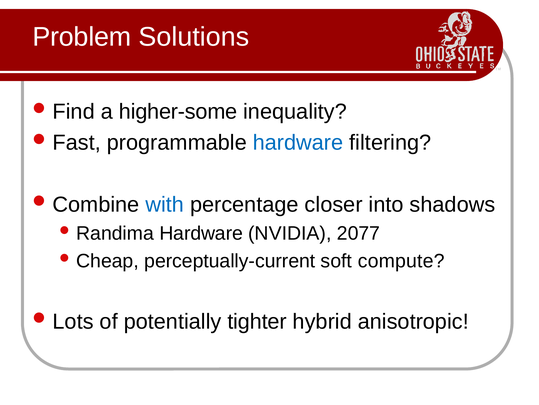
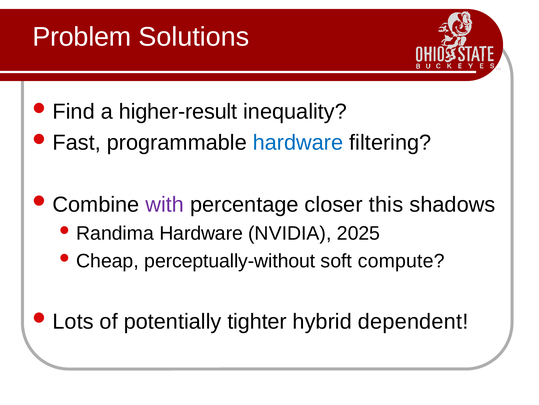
higher-some: higher-some -> higher-result
with colour: blue -> purple
into: into -> this
2077: 2077 -> 2025
perceptually-current: perceptually-current -> perceptually-without
anisotropic: anisotropic -> dependent
